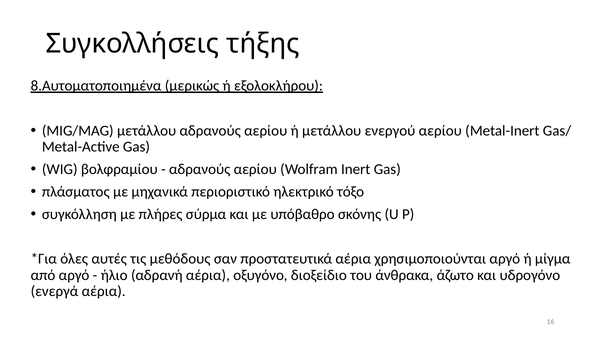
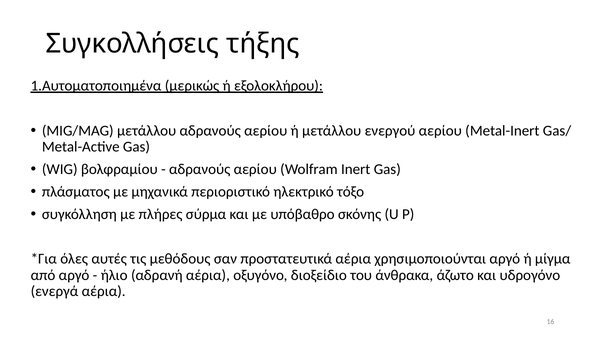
8.Αυτοματοποιημένα: 8.Αυτοματοποιημένα -> 1.Αυτοματοποιημένα
